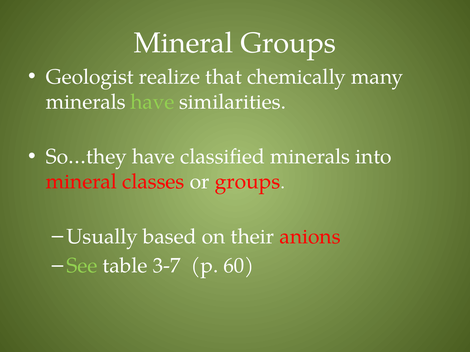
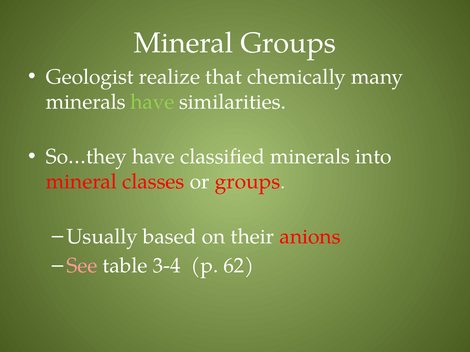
See colour: light green -> pink
3-7: 3-7 -> 3-4
60: 60 -> 62
